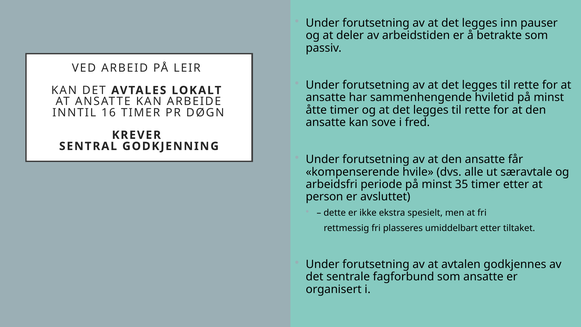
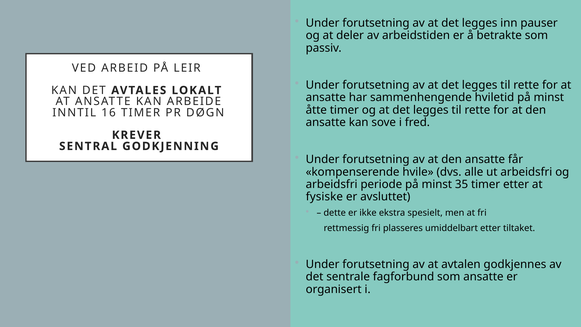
ut særavtale: særavtale -> arbeidsfri
person: person -> fysiske
